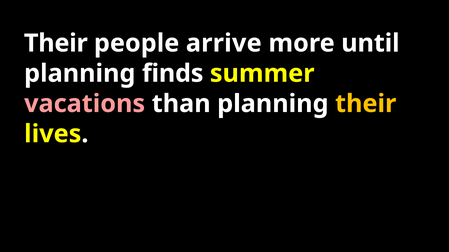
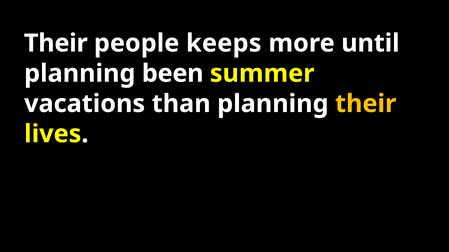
arrive: arrive -> keeps
finds: finds -> been
vacations colour: pink -> white
